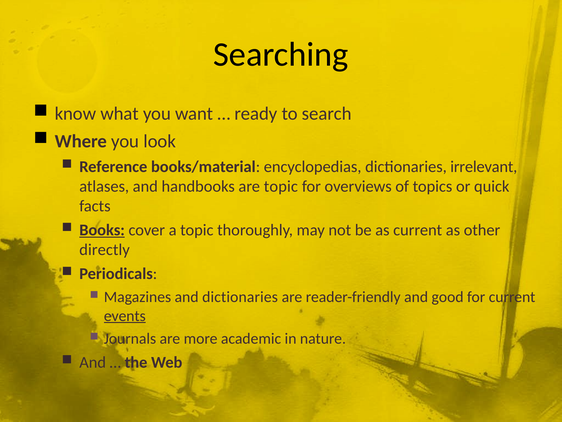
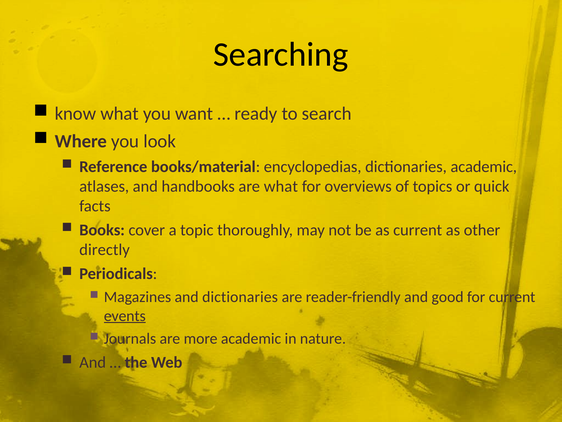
dictionaries irrelevant: irrelevant -> academic
are topic: topic -> what
Books underline: present -> none
